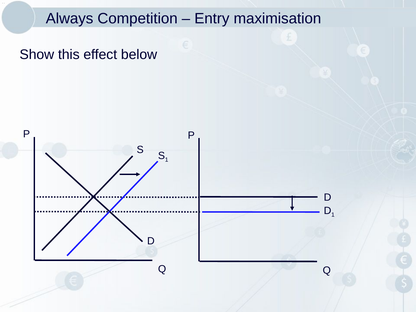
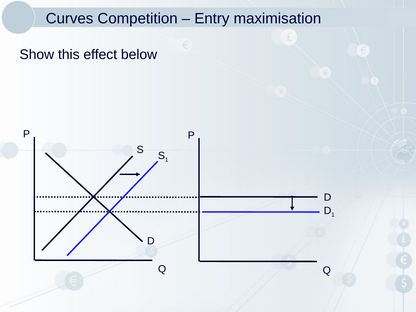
Always: Always -> Curves
